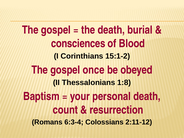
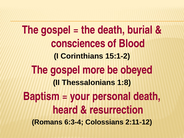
once: once -> more
count: count -> heard
